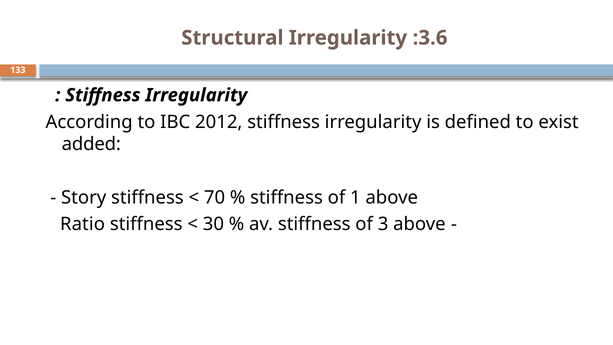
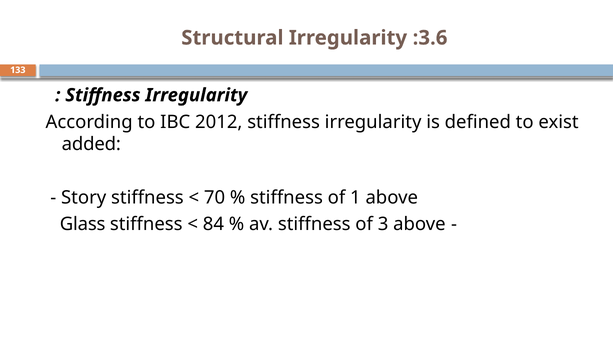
Ratio: Ratio -> Glass
30: 30 -> 84
